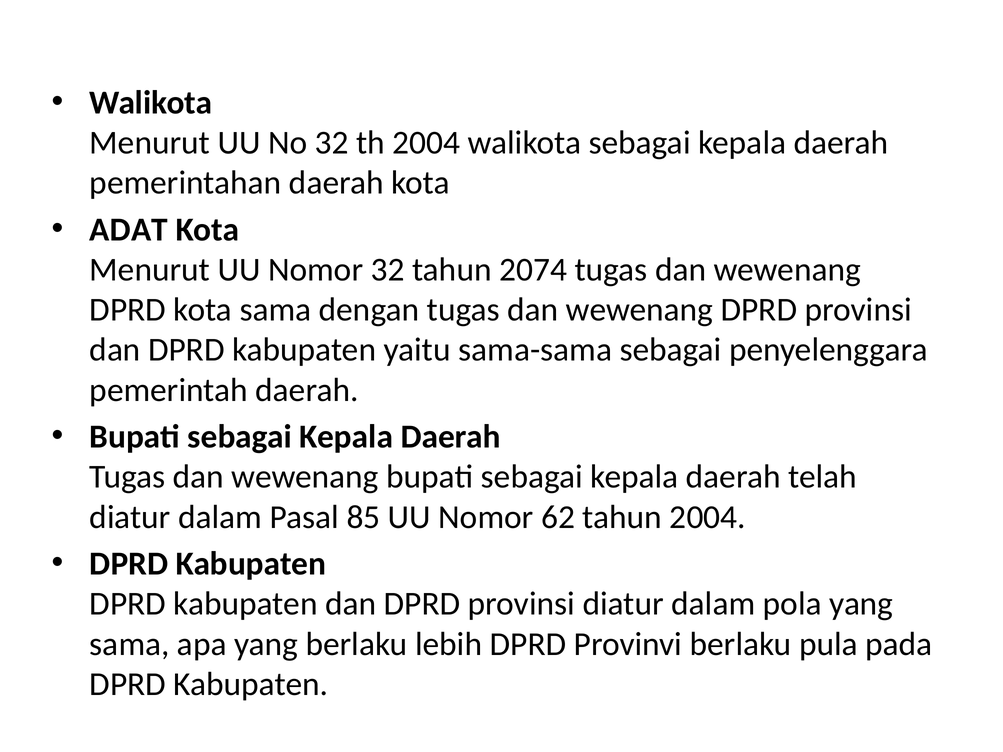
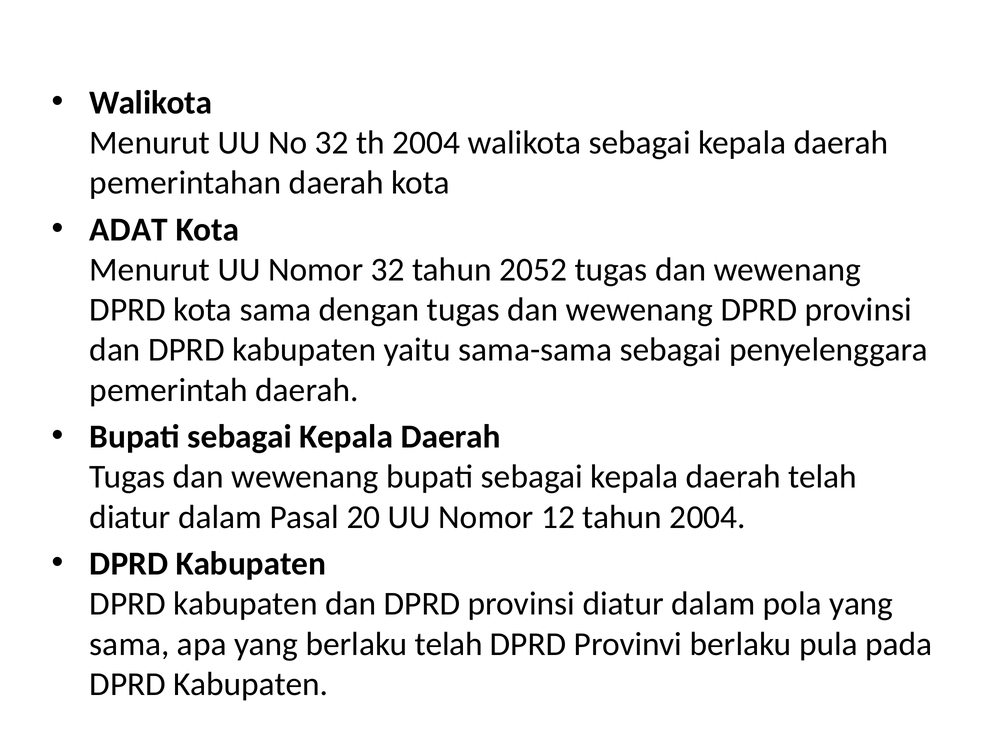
2074: 2074 -> 2052
85: 85 -> 20
62: 62 -> 12
berlaku lebih: lebih -> telah
